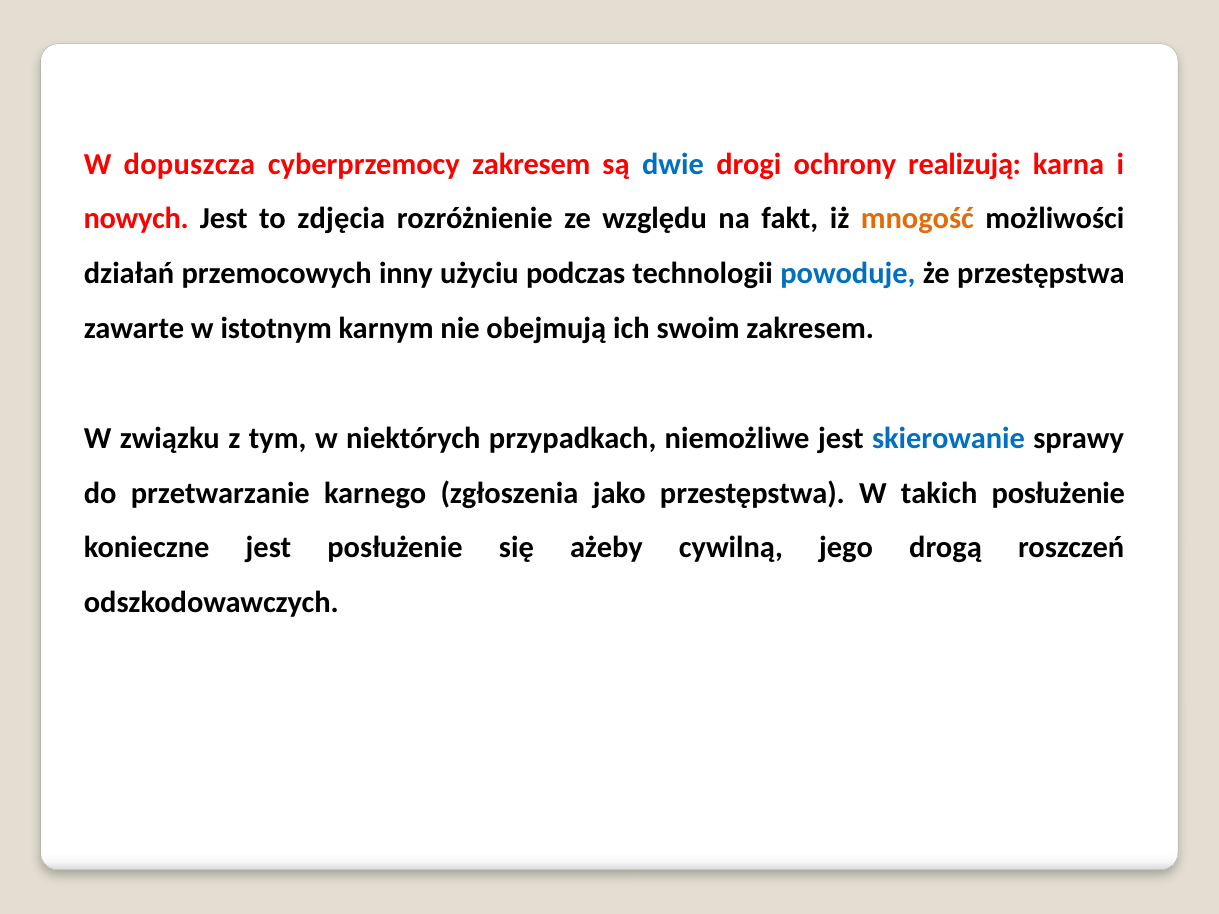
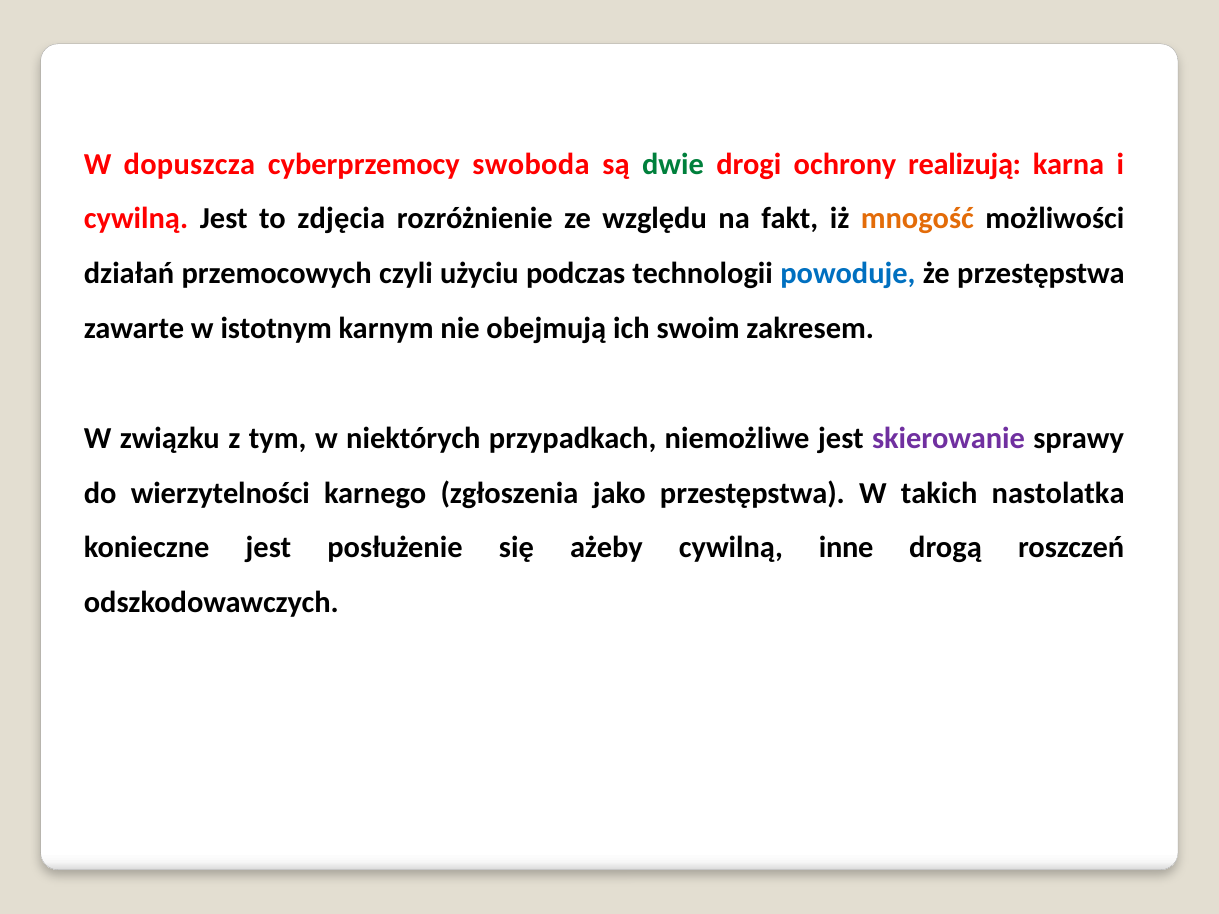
cyberprzemocy zakresem: zakresem -> swoboda
dwie colour: blue -> green
nowych at (136, 219): nowych -> cywilną
inny: inny -> czyli
skierowanie colour: blue -> purple
przetwarzanie: przetwarzanie -> wierzytelności
takich posłużenie: posłużenie -> nastolatka
jego: jego -> inne
